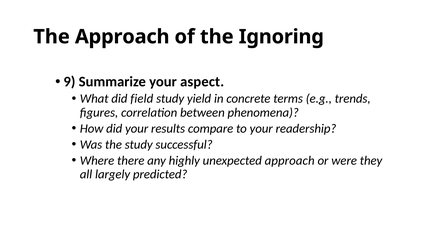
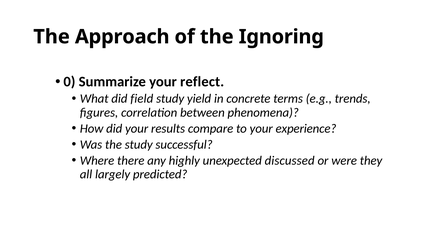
9: 9 -> 0
aspect: aspect -> reflect
readership: readership -> experience
unexpected approach: approach -> discussed
